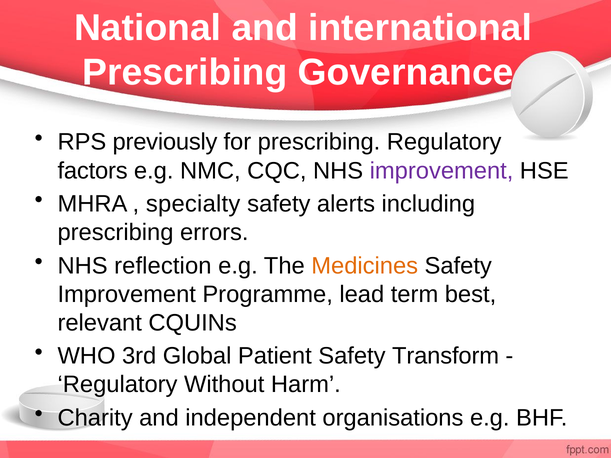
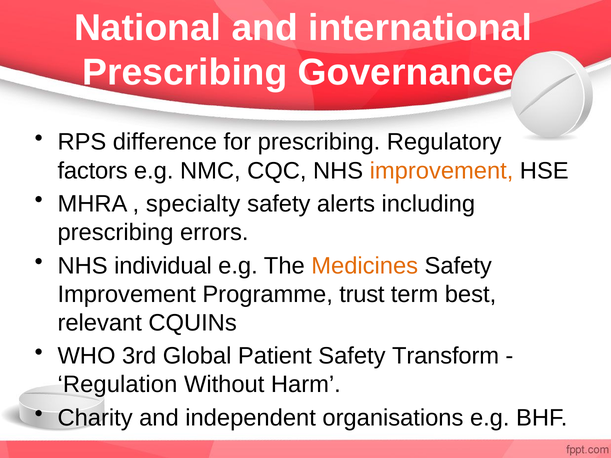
previously: previously -> difference
improvement at (442, 171) colour: purple -> orange
reflection: reflection -> individual
lead: lead -> trust
Regulatory at (118, 385): Regulatory -> Regulation
